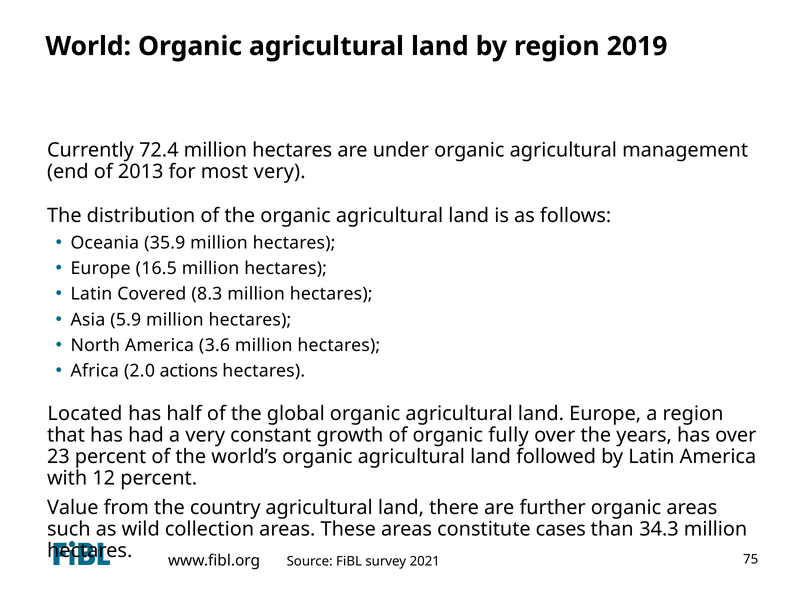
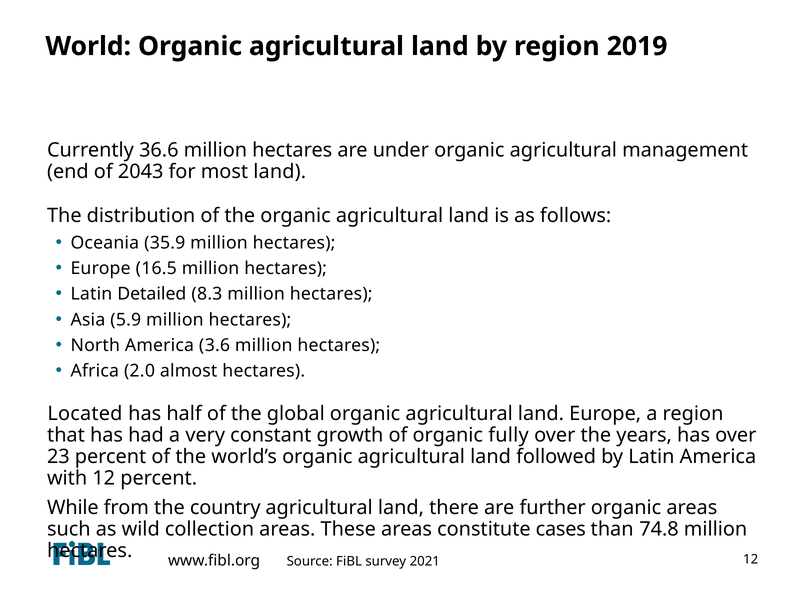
72.4: 72.4 -> 36.6
2013: 2013 -> 2043
most very: very -> land
Covered: Covered -> Detailed
actions: actions -> almost
Value: Value -> While
34.3: 34.3 -> 74.8
2021 75: 75 -> 12
